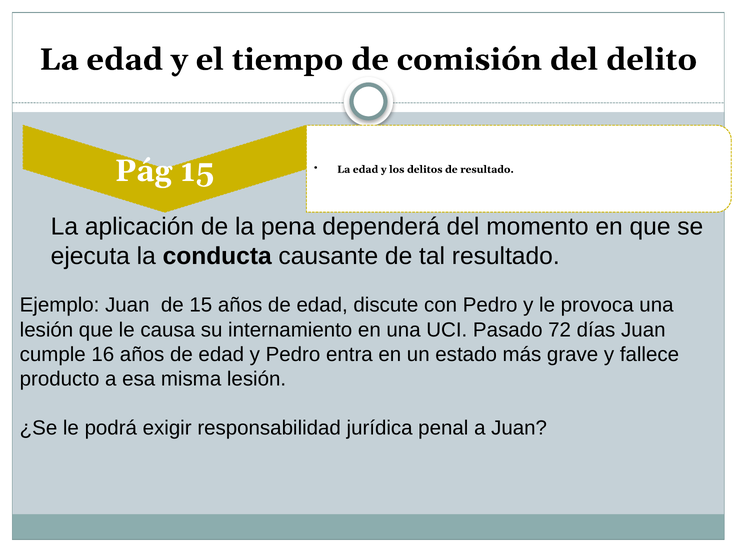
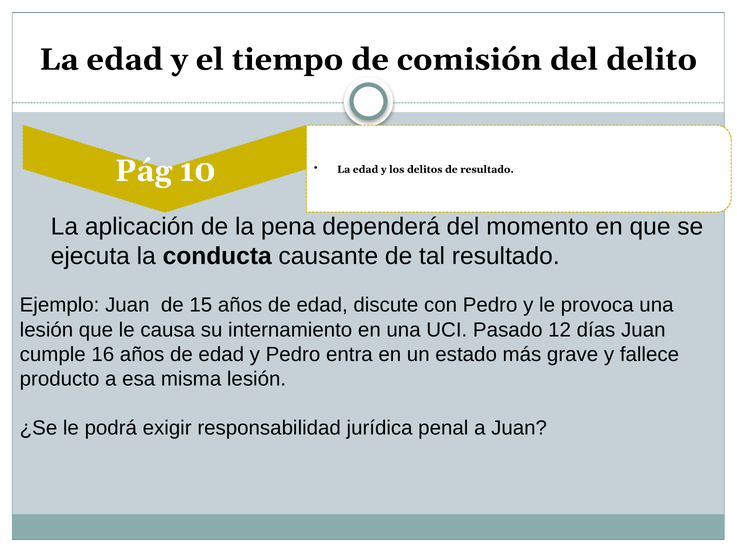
15 at (197, 171): 15 -> 10
72: 72 -> 12
